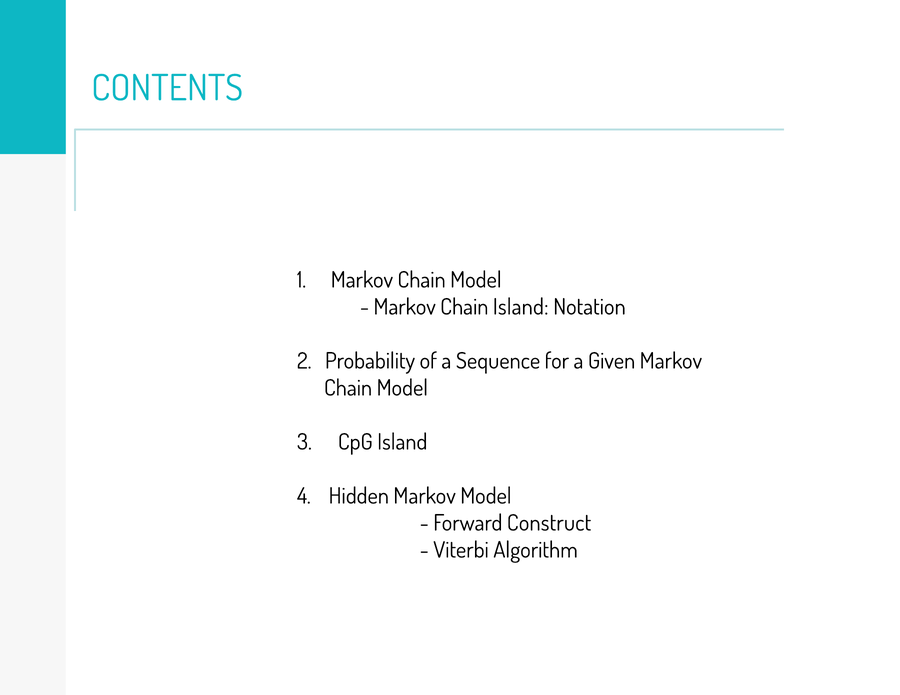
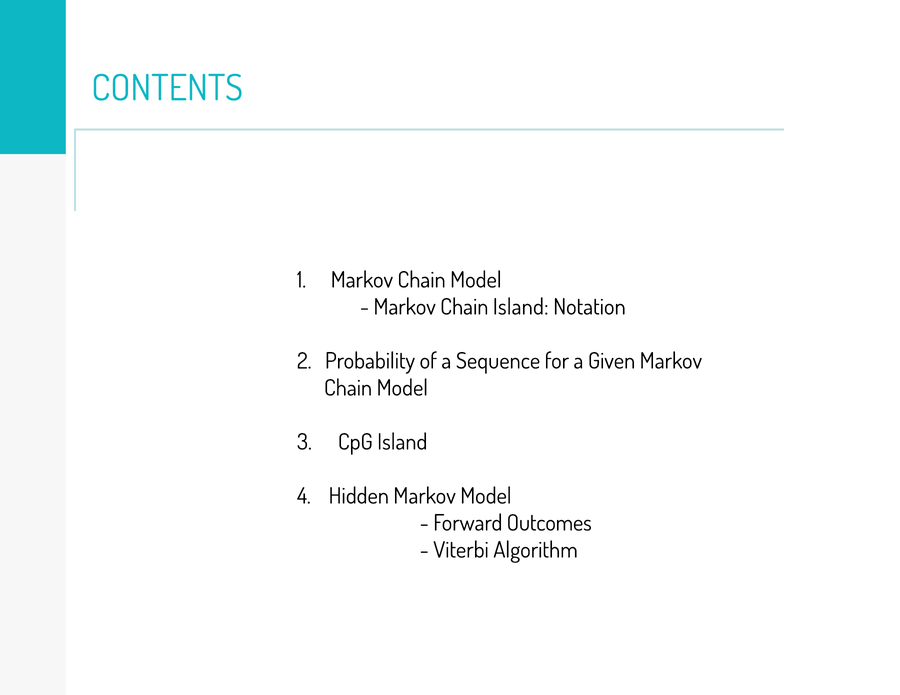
Construct: Construct -> Outcomes
